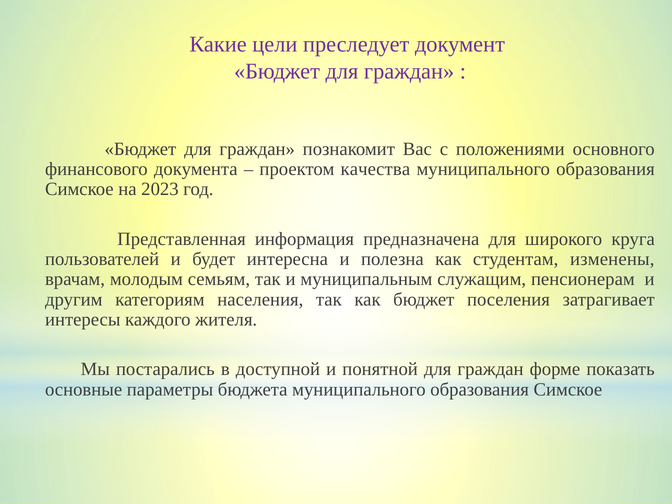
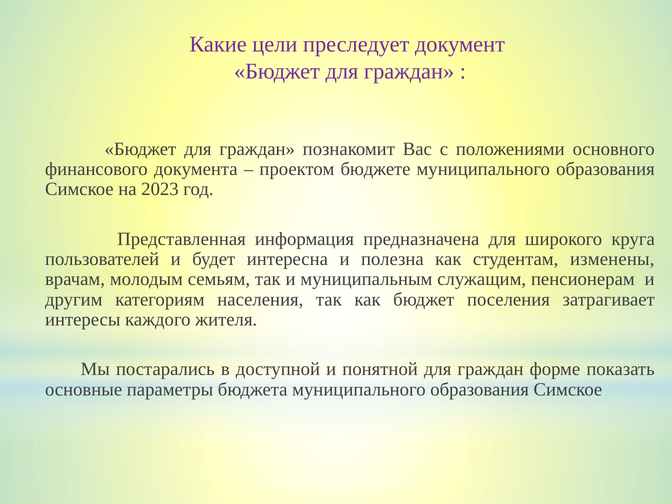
качества: качества -> бюджете
